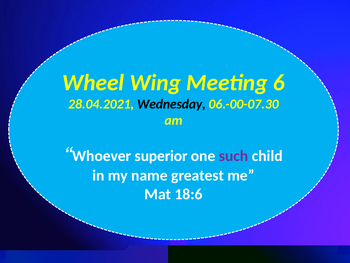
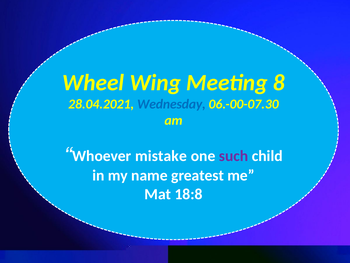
6: 6 -> 8
Wednesday colour: black -> blue
superior: superior -> mistake
18:6: 18:6 -> 18:8
